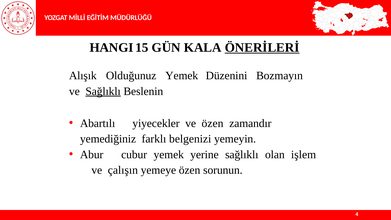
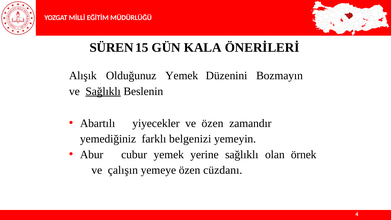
HANGI: HANGI -> SÜREN
ÖNERİLERİ underline: present -> none
işlem: işlem -> örnek
sorunun: sorunun -> cüzdanı
